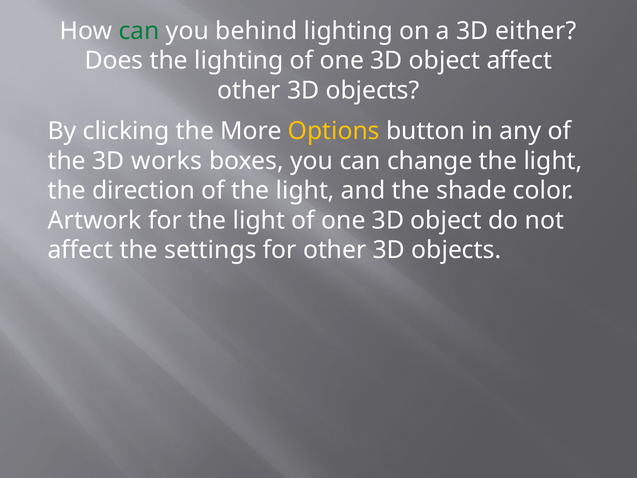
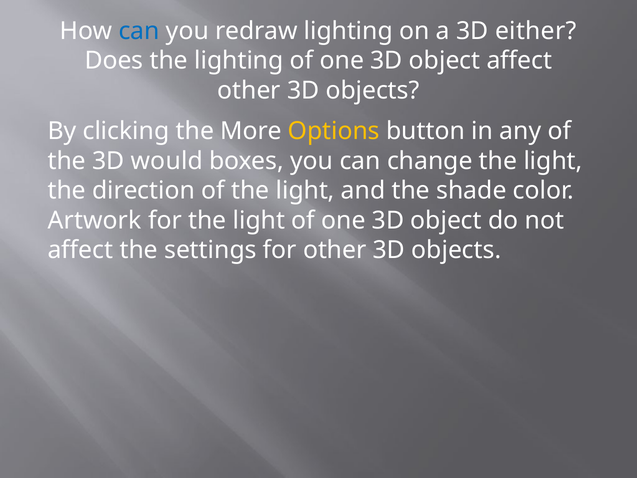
can at (139, 31) colour: green -> blue
behind: behind -> redraw
works: works -> would
